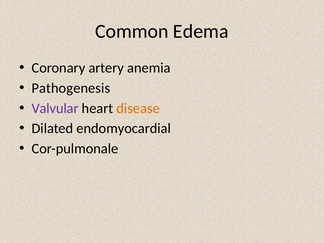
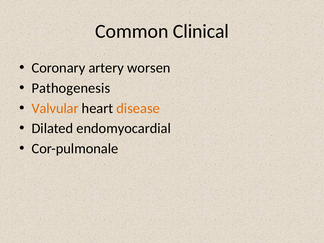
Edema: Edema -> Clinical
anemia: anemia -> worsen
Valvular colour: purple -> orange
